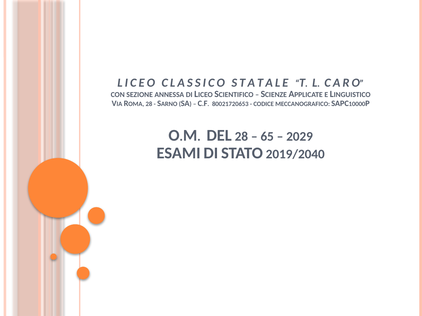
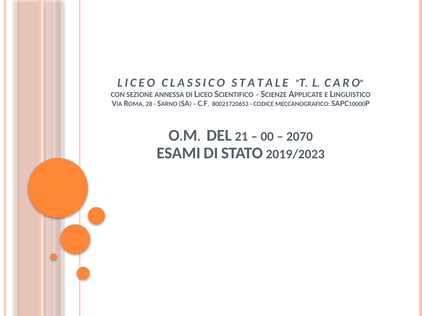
DEL 28: 28 -> 21
65: 65 -> 00
2029: 2029 -> 2070
2019/2040: 2019/2040 -> 2019/2023
